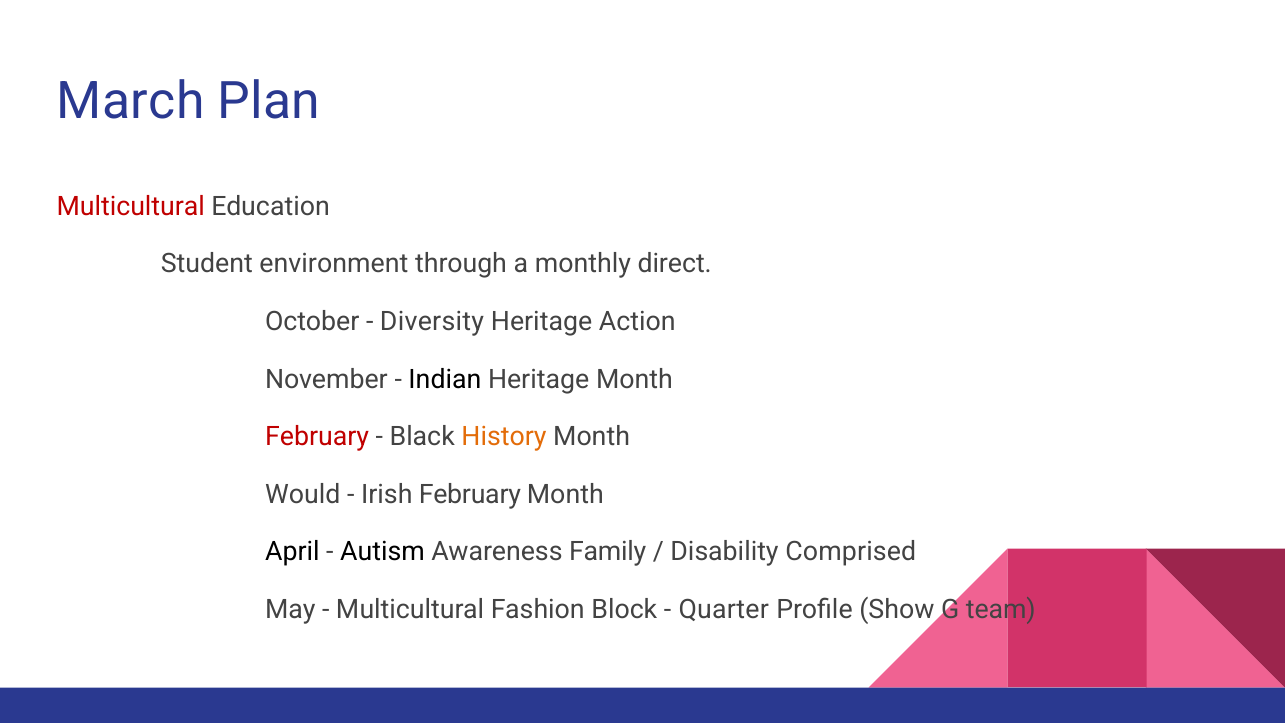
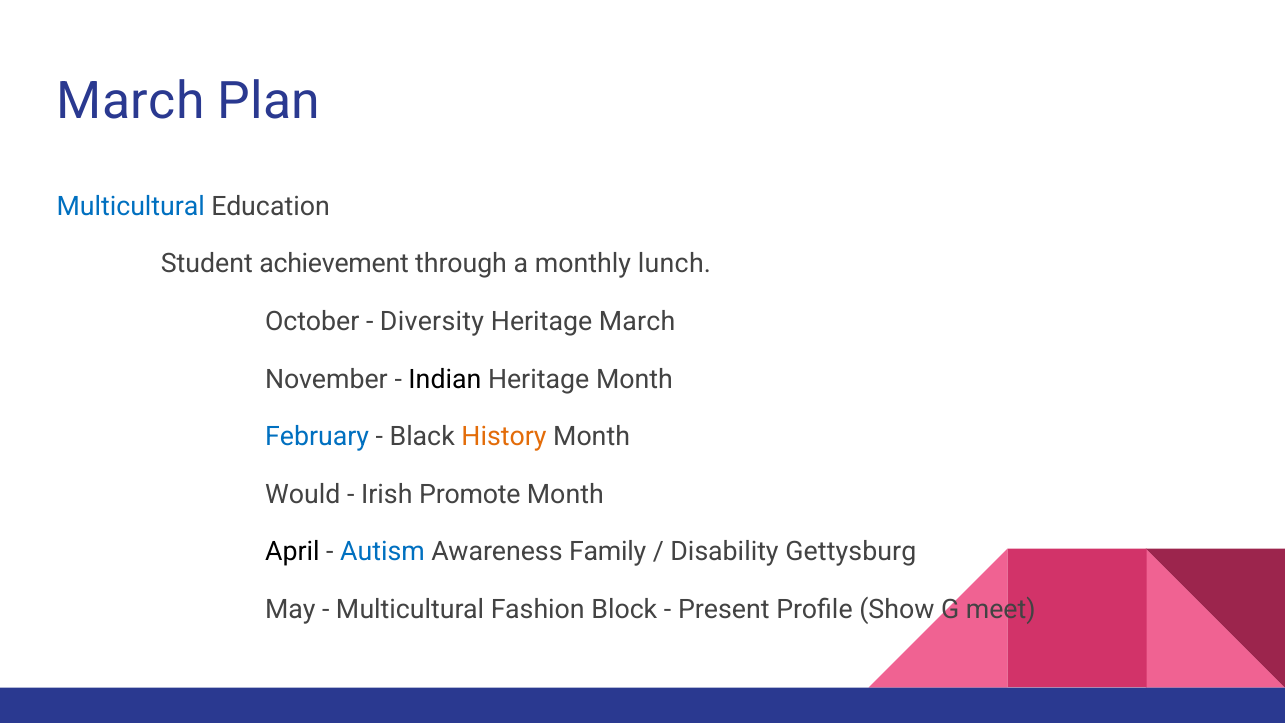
Multicultural at (131, 206) colour: red -> blue
environment: environment -> achievement
direct: direct -> lunch
Heritage Action: Action -> March
February at (317, 437) colour: red -> blue
Irish February: February -> Promote
Autism colour: black -> blue
Comprised: Comprised -> Gettysburg
Quarter: Quarter -> Present
team: team -> meet
